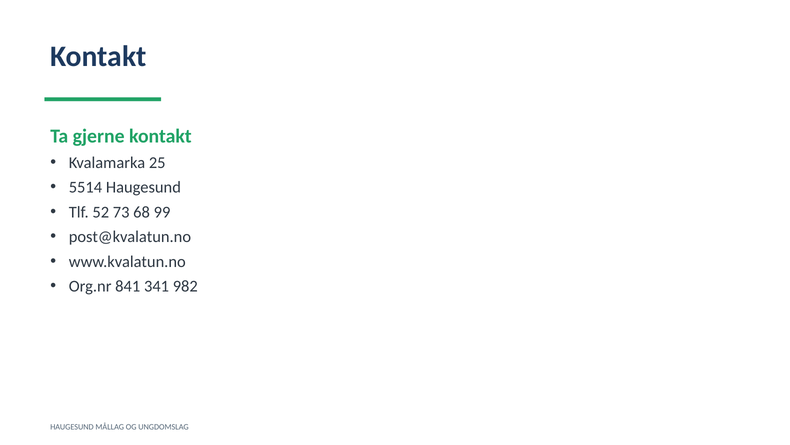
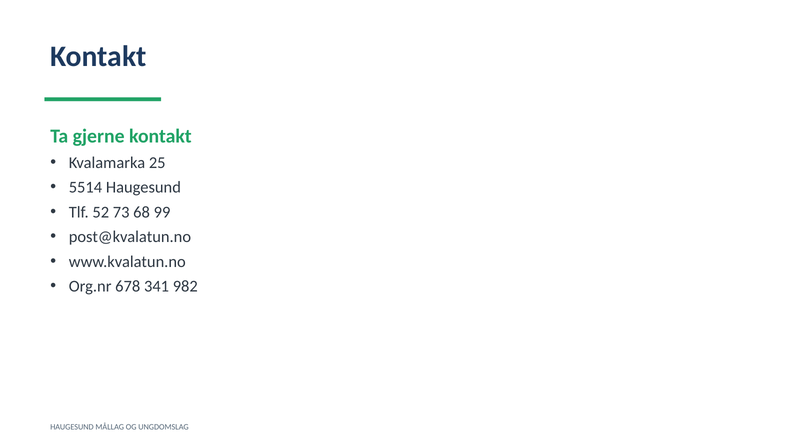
841: 841 -> 678
